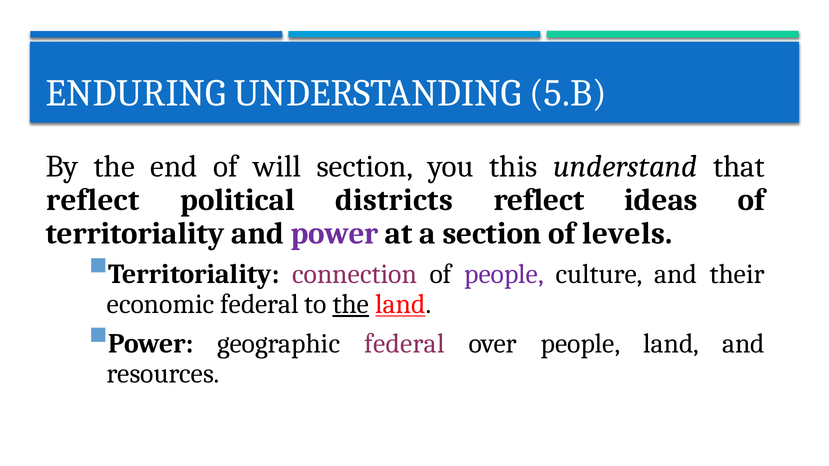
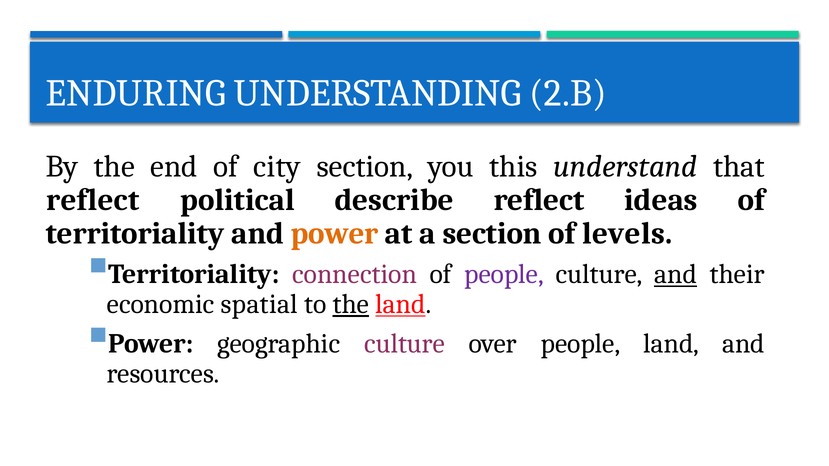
5.B: 5.B -> 2.B
will: will -> city
districts: districts -> describe
power at (335, 234) colour: purple -> orange
and at (676, 274) underline: none -> present
economic federal: federal -> spatial
geographic federal: federal -> culture
